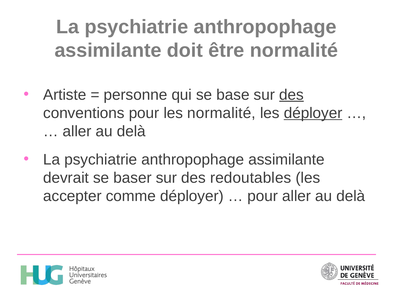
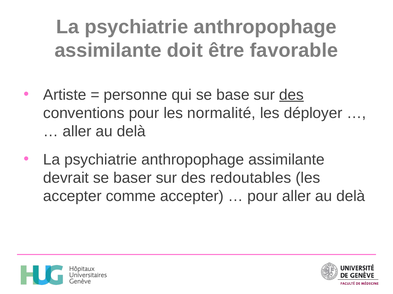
être normalité: normalité -> favorable
déployer at (313, 113) underline: present -> none
comme déployer: déployer -> accepter
